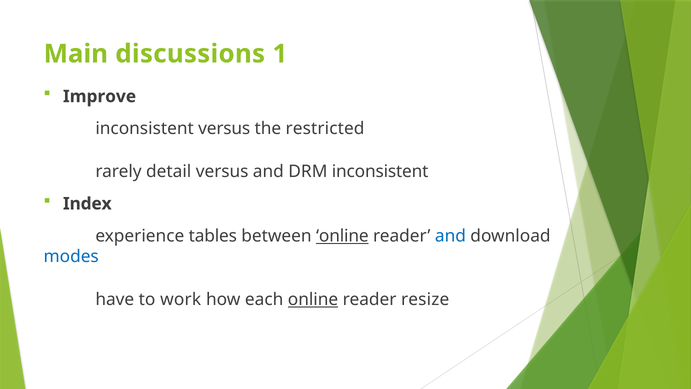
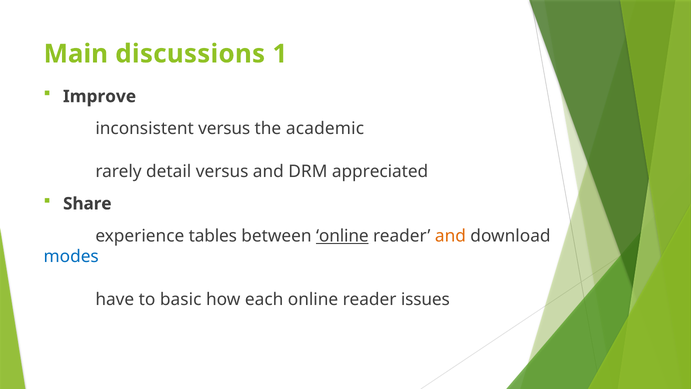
restricted: restricted -> academic
DRM inconsistent: inconsistent -> appreciated
Index: Index -> Share
and at (450, 236) colour: blue -> orange
work: work -> basic
online at (313, 299) underline: present -> none
resize: resize -> issues
